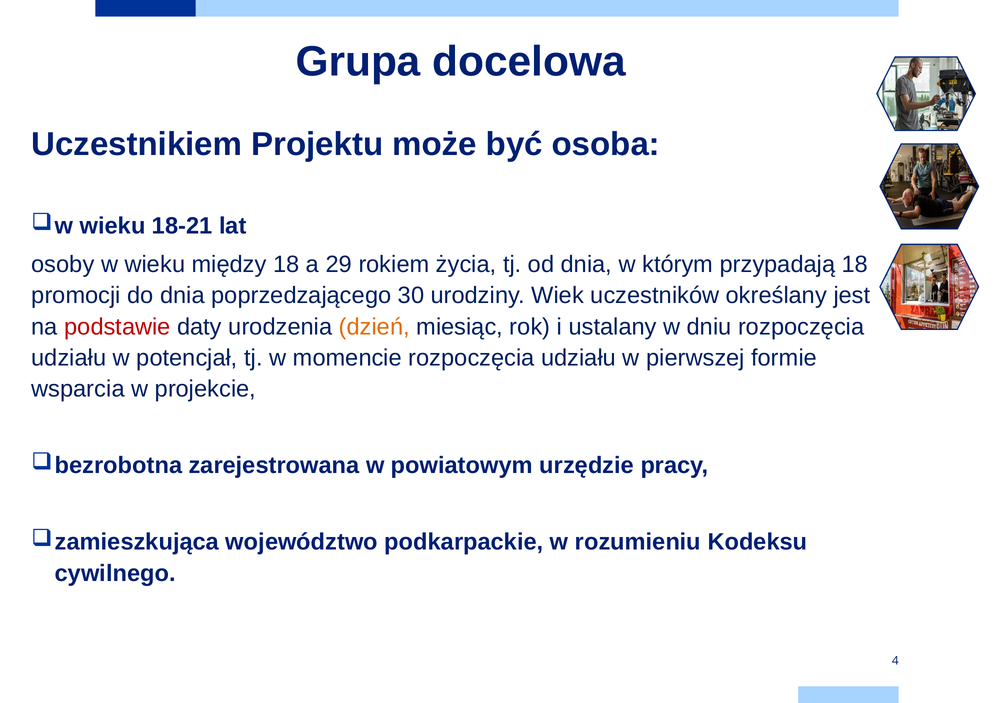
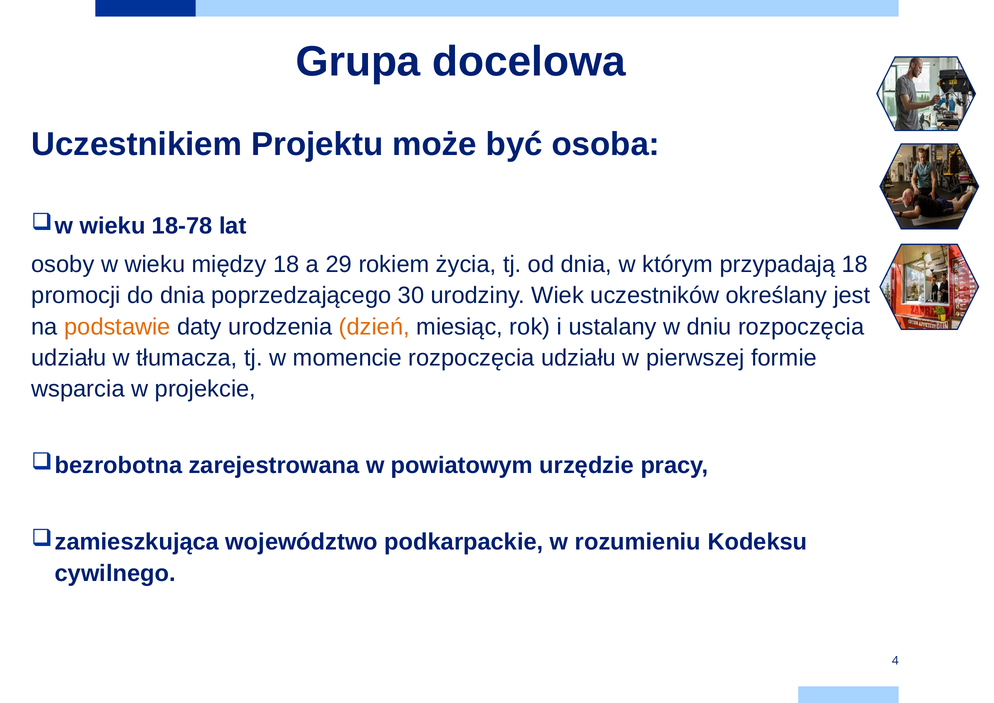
18-21: 18-21 -> 18-78
podstawie colour: red -> orange
potencjał: potencjał -> tłumacza
